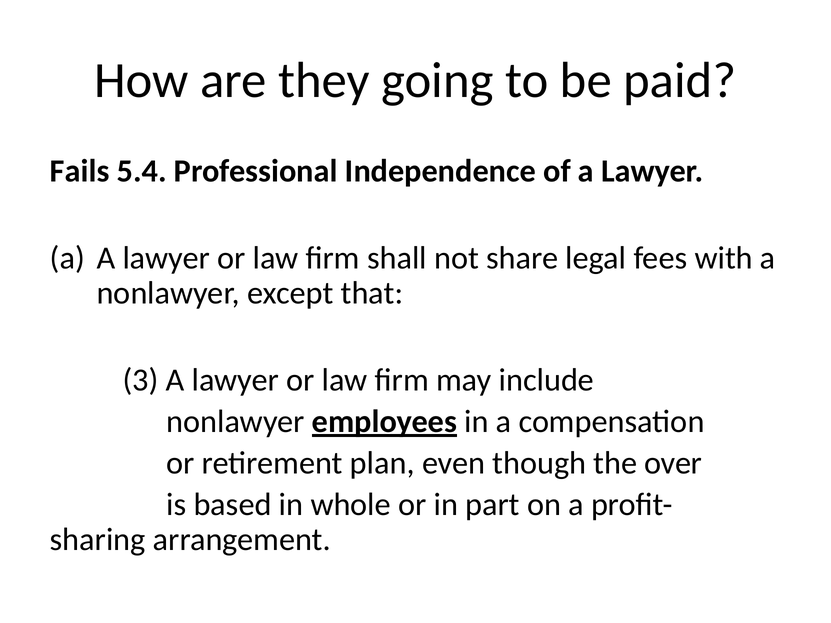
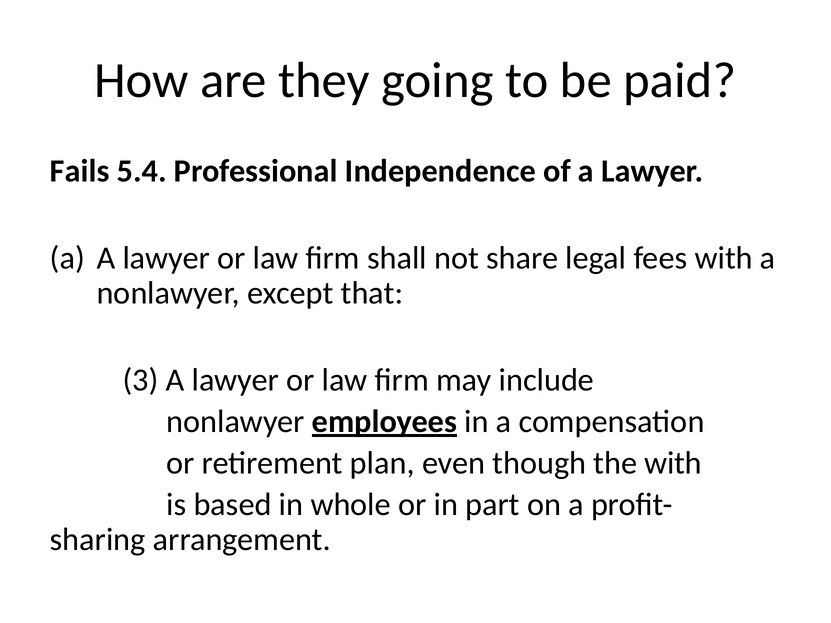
the over: over -> with
